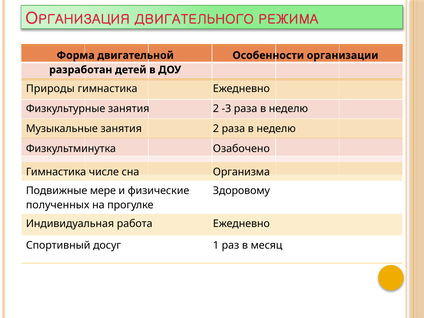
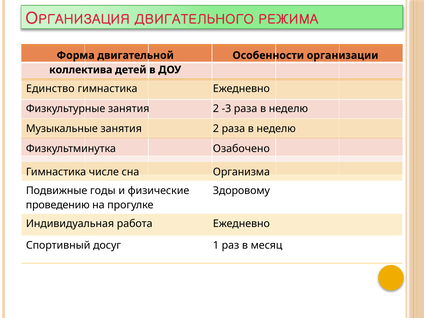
разработан: разработан -> коллектива
Природы: Природы -> Единство
мере: мере -> годы
полученных: полученных -> проведению
